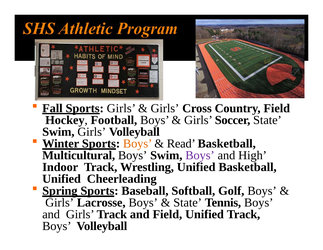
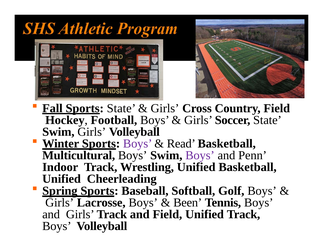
Sports Girls: Girls -> State
Boys at (138, 143) colour: orange -> purple
High: High -> Penn
State at (188, 202): State -> Been
